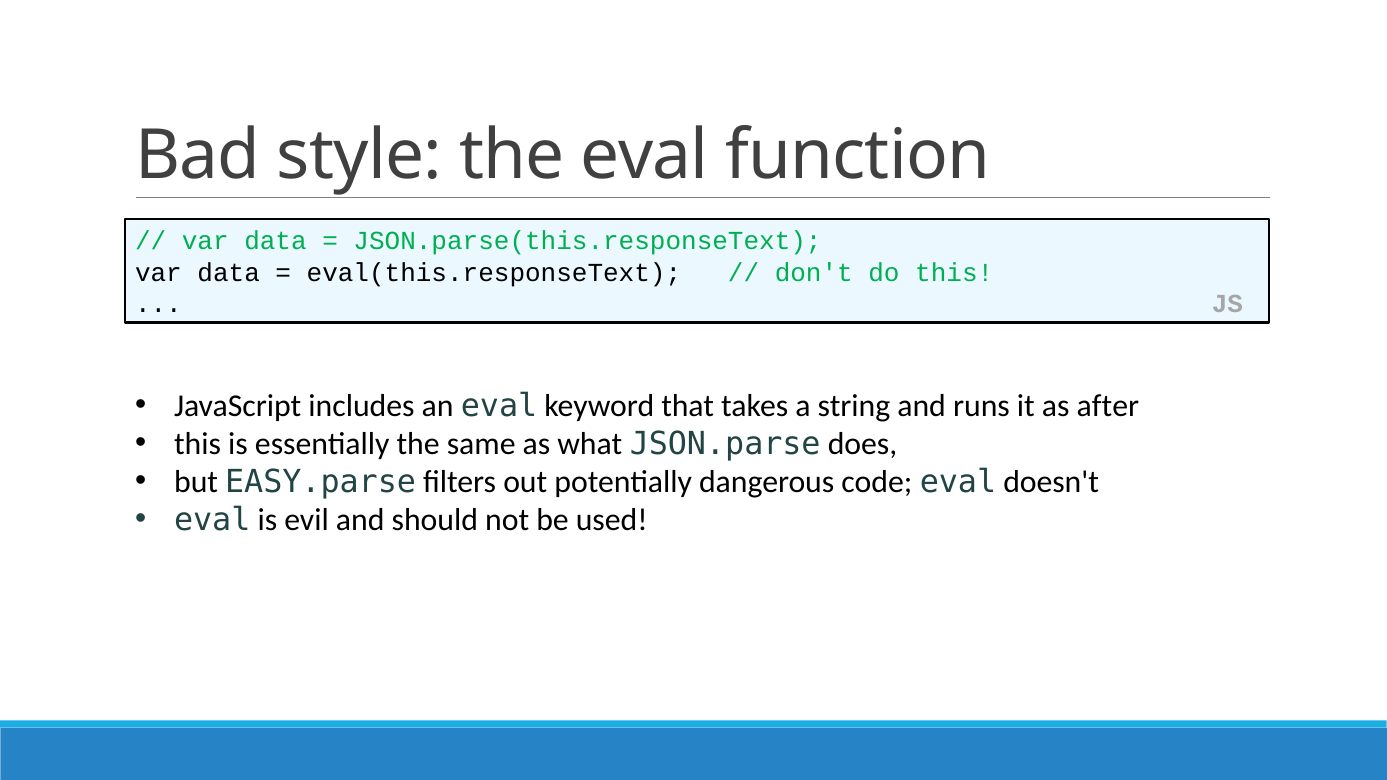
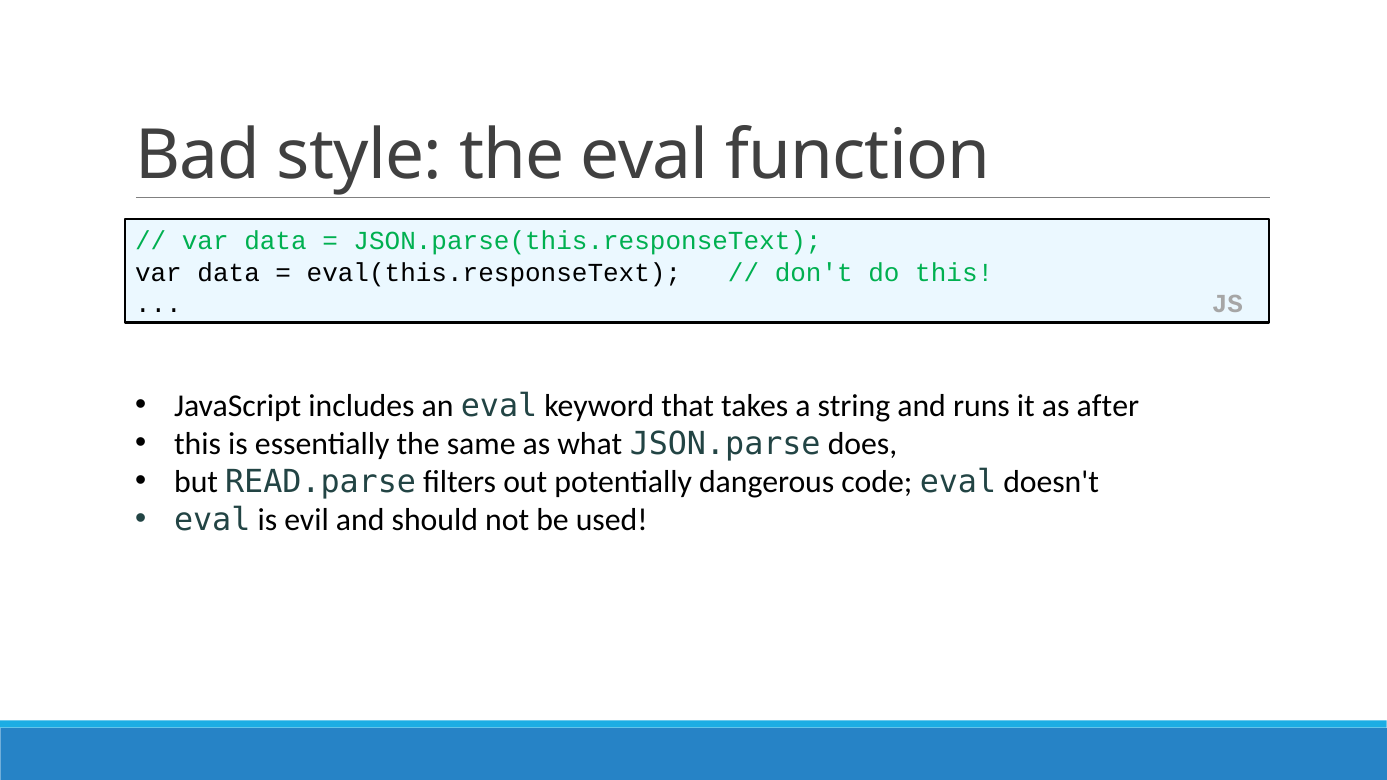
EASY.parse: EASY.parse -> READ.parse
